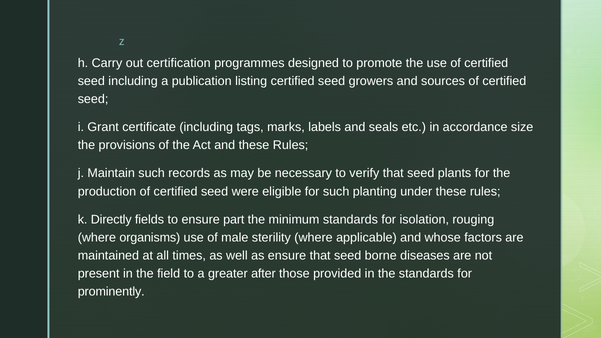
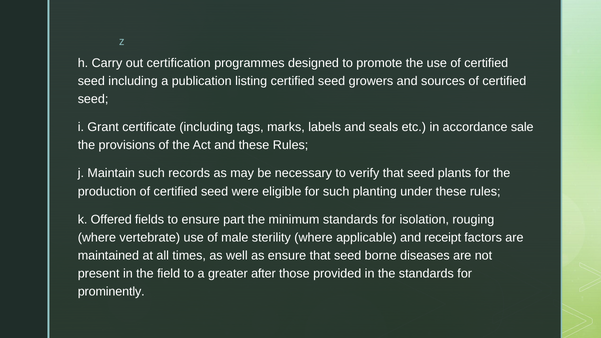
size: size -> sale
Directly: Directly -> Offered
organisms: organisms -> vertebrate
whose: whose -> receipt
